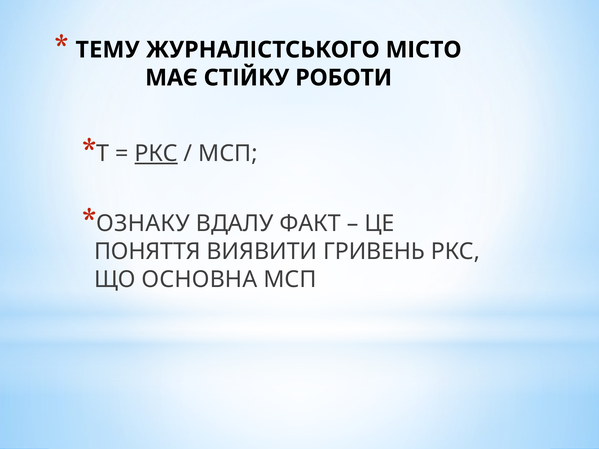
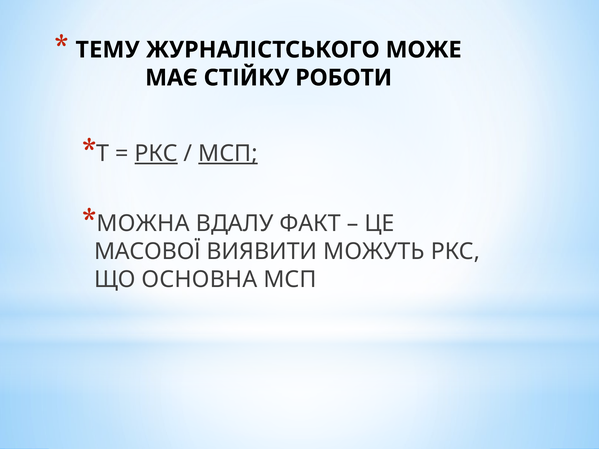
МІСТО: МІСТО -> МОЖЕ
МСП at (228, 154) underline: none -> present
ОЗНАКУ: ОЗНАКУ -> МОЖНА
ПОНЯТТЯ: ПОНЯТТЯ -> МАСОВОЇ
ГРИВЕНЬ: ГРИВЕНЬ -> МОЖУТЬ
